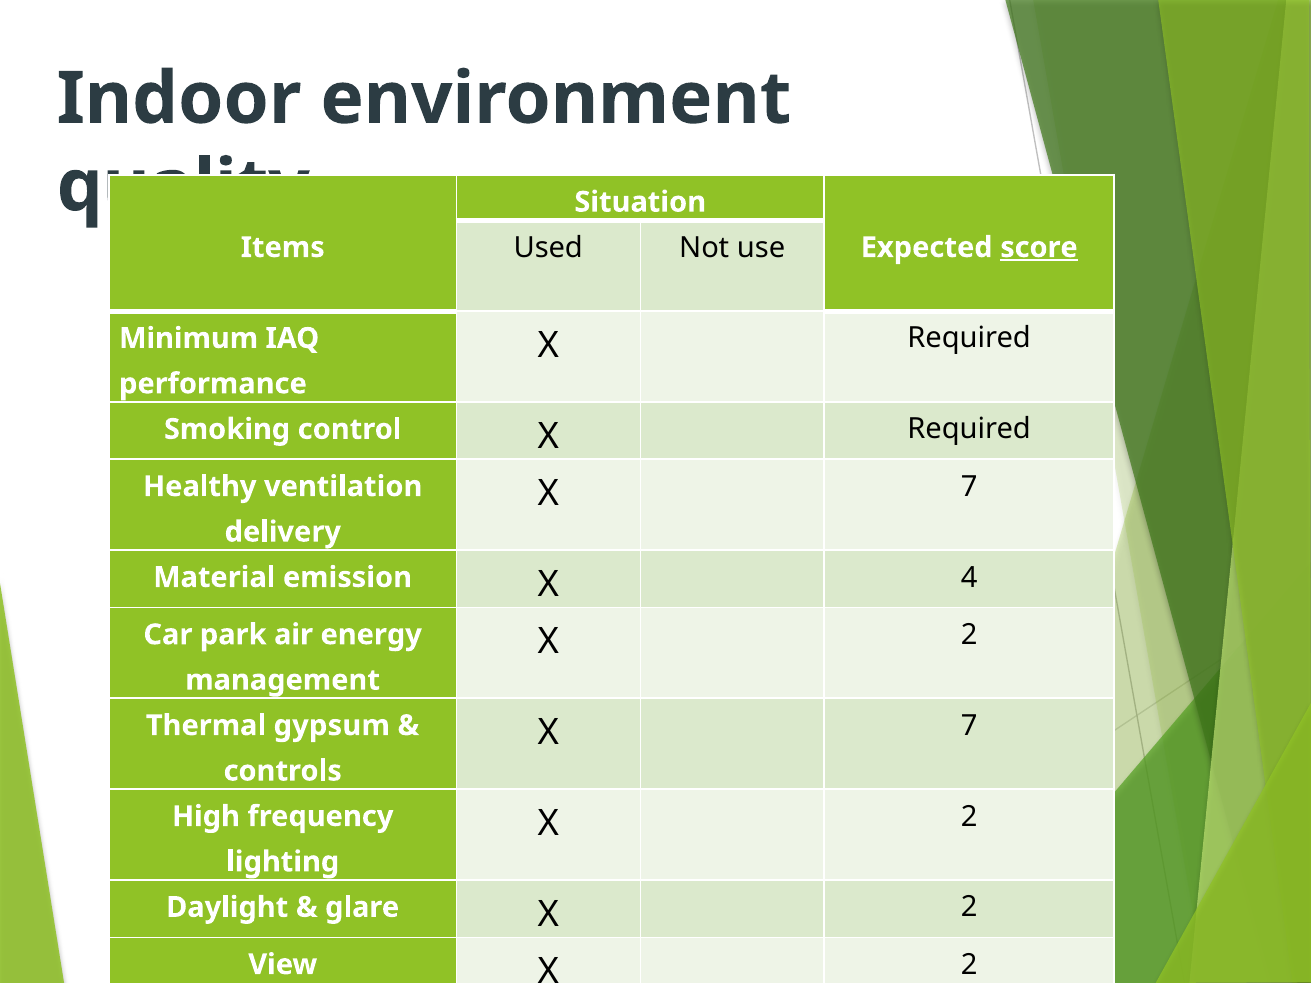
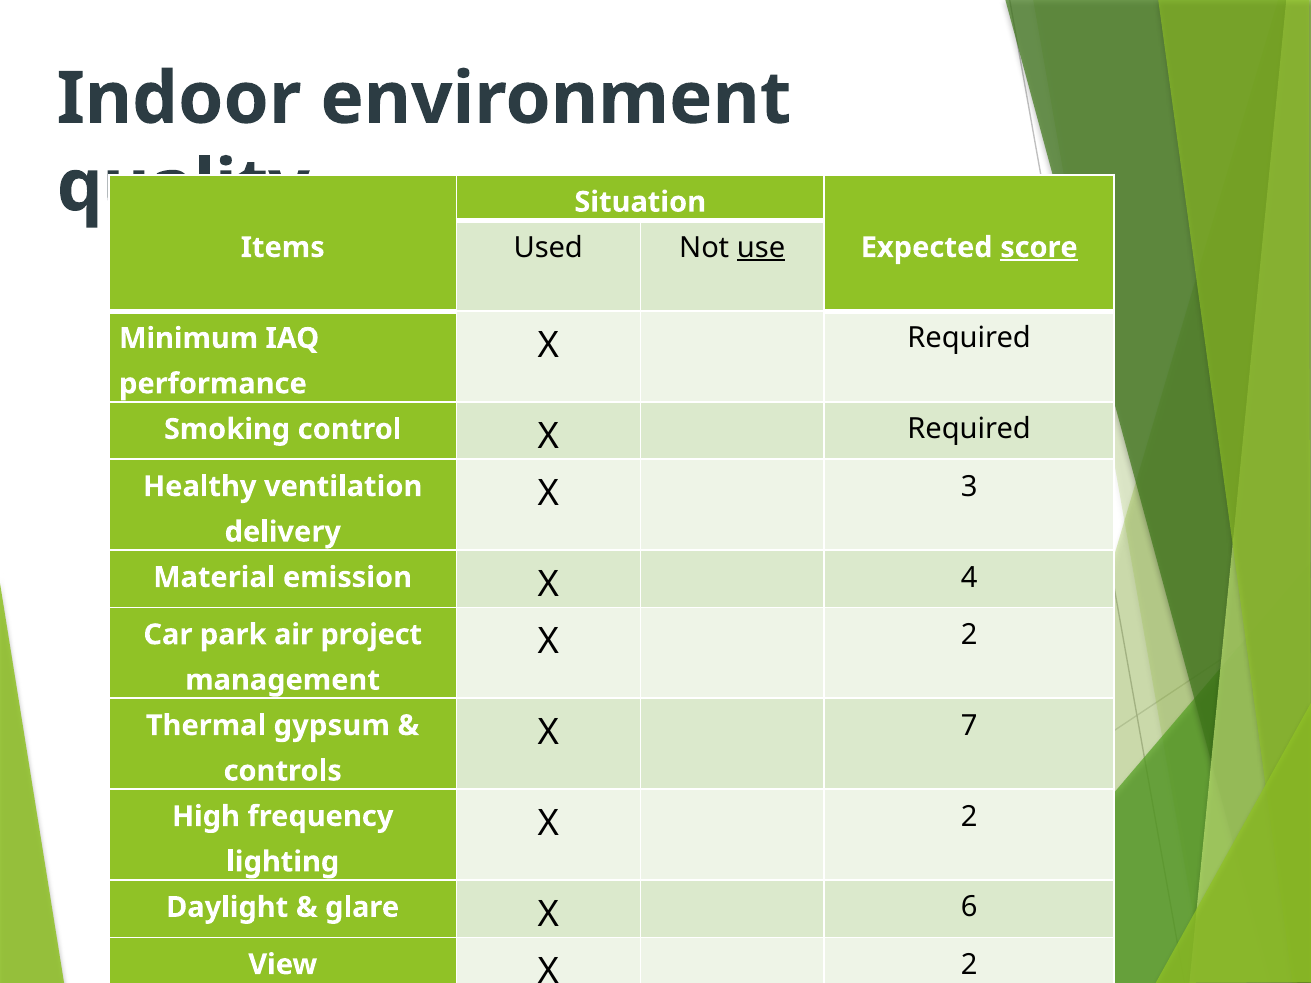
use underline: none -> present
7 at (969, 487): 7 -> 3
energy: energy -> project
2 at (969, 908): 2 -> 6
